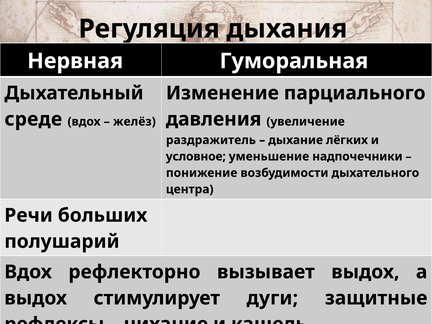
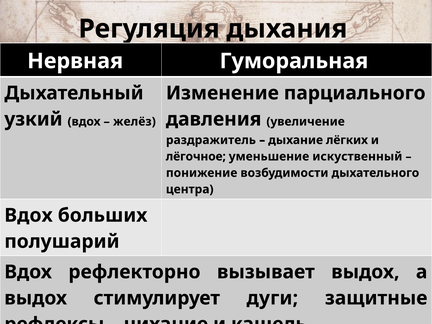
среде: среде -> узкий
условное: условное -> лёгочное
надпочечники: надпочечники -> искуственный
Речи at (29, 215): Речи -> Вдох
